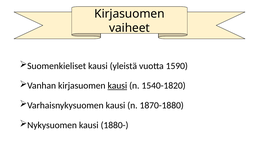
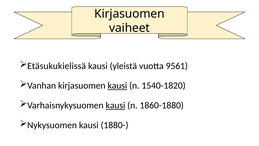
Suomenkieliset: Suomenkieliset -> Etäsukukielissä
1590: 1590 -> 9561
kausi at (115, 105) underline: none -> present
1870-1880: 1870-1880 -> 1860-1880
